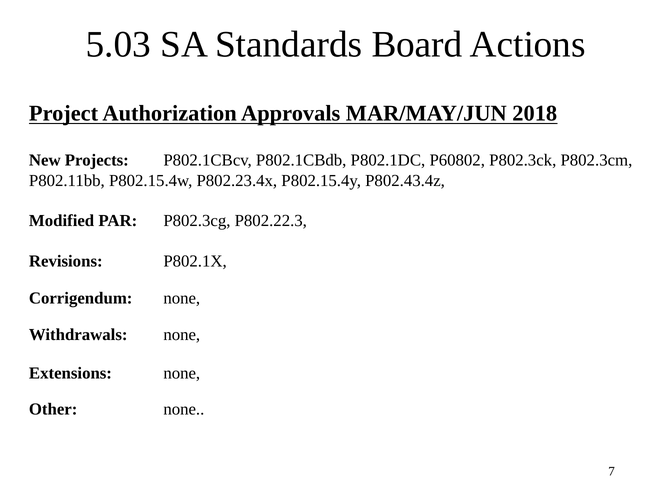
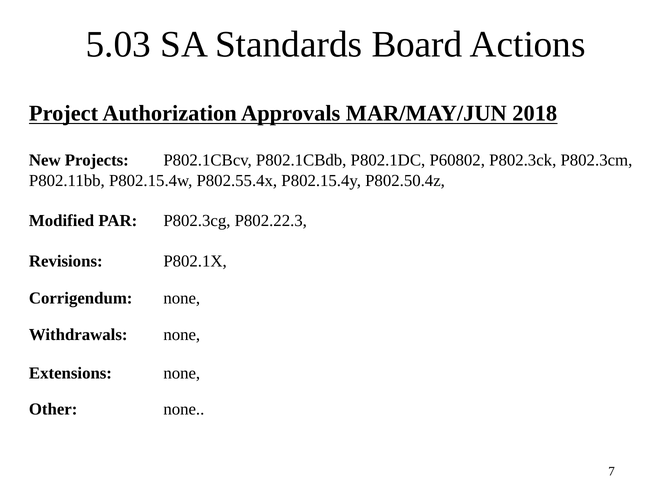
P802.23.4x: P802.23.4x -> P802.55.4x
P802.43.4z: P802.43.4z -> P802.50.4z
